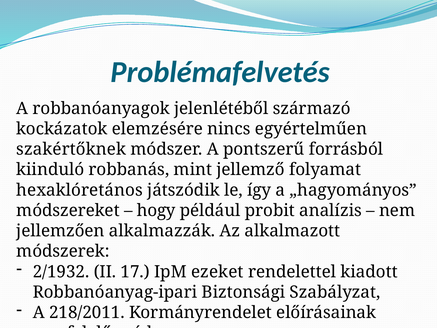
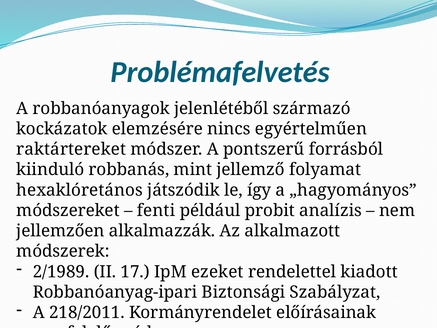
szakértőknek: szakértőknek -> raktártereket
hogy: hogy -> fenti
2/1932: 2/1932 -> 2/1989
